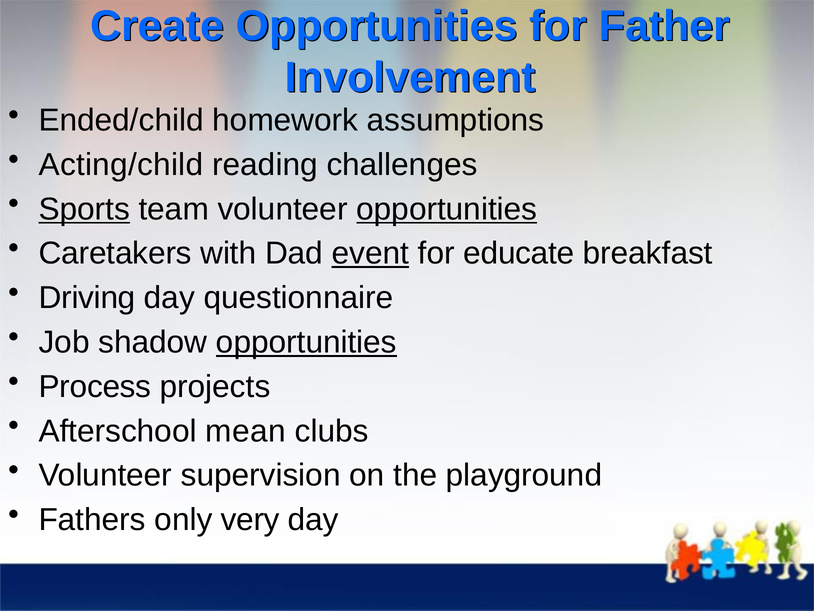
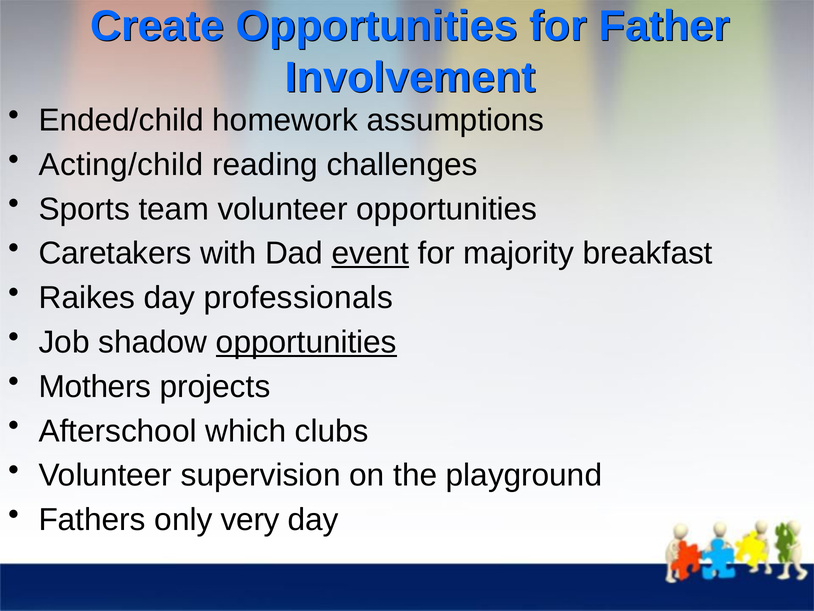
Sports underline: present -> none
opportunities at (447, 209) underline: present -> none
educate: educate -> majority
Driving: Driving -> Raikes
questionnaire: questionnaire -> professionals
Process: Process -> Mothers
mean: mean -> which
